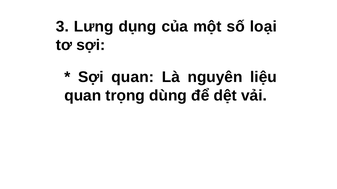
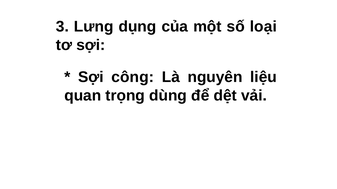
Sợi quan: quan -> công
